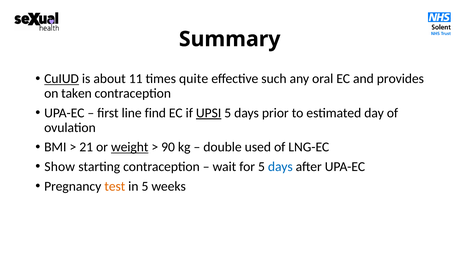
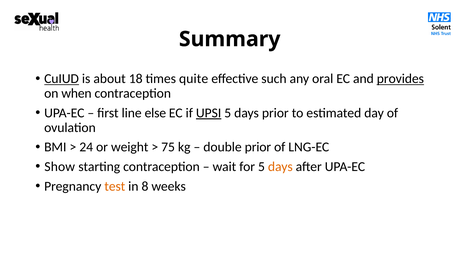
11: 11 -> 18
provides underline: none -> present
taken: taken -> when
find: find -> else
21: 21 -> 24
weight underline: present -> none
90: 90 -> 75
double used: used -> prior
days at (280, 166) colour: blue -> orange
in 5: 5 -> 8
